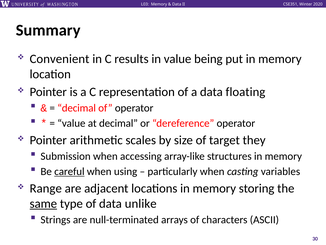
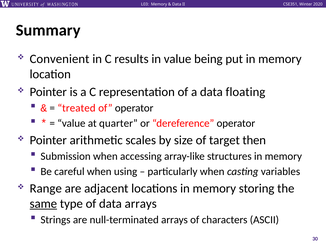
decimal at (77, 108): decimal -> treated
at decimal: decimal -> quarter
they: they -> then
careful underline: present -> none
data unlike: unlike -> arrays
